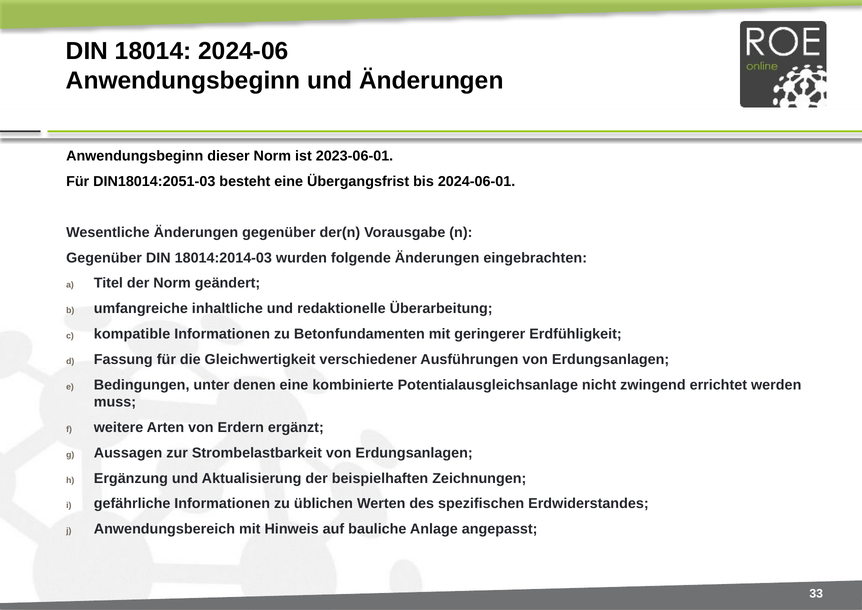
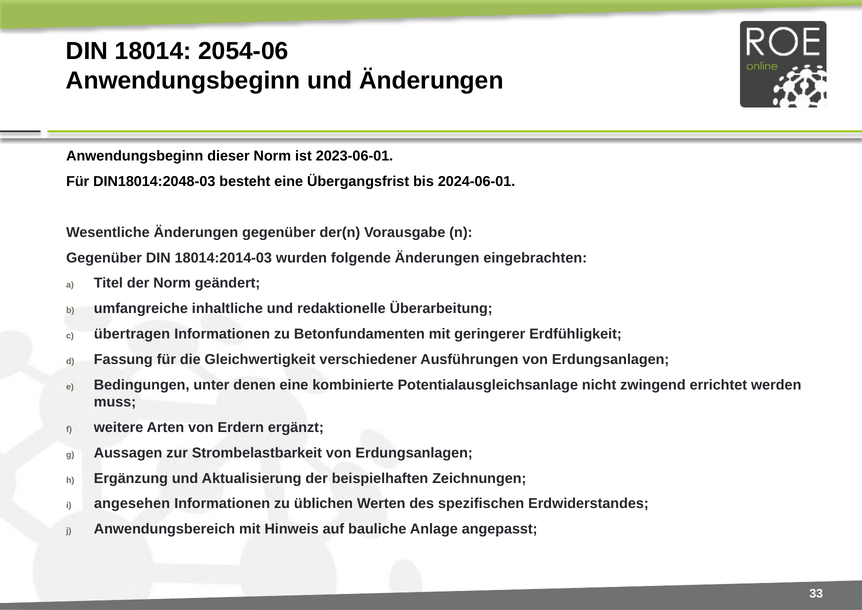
2024-06: 2024-06 -> 2054-06
DIN18014:2051-03: DIN18014:2051-03 -> DIN18014:2048-03
kompatible: kompatible -> übertragen
gefährliche: gefährliche -> angesehen
